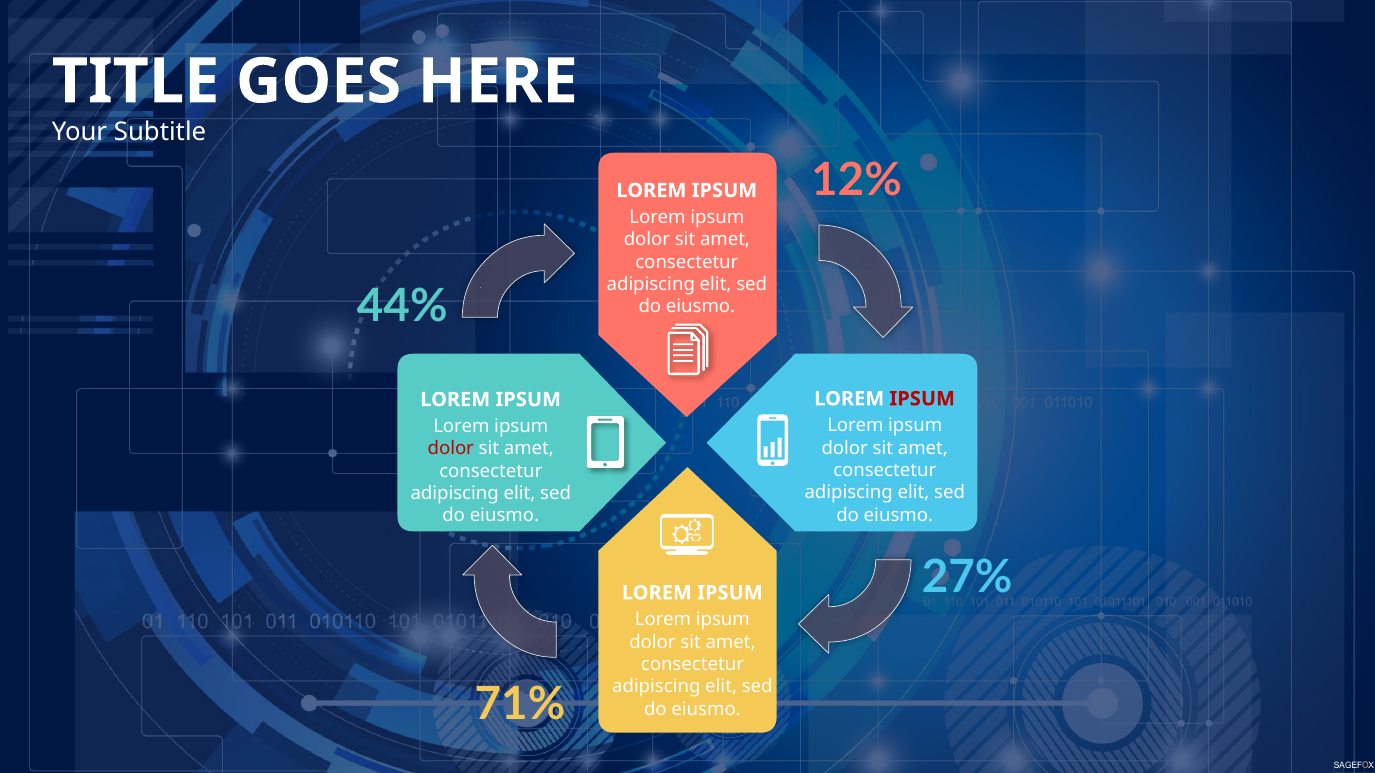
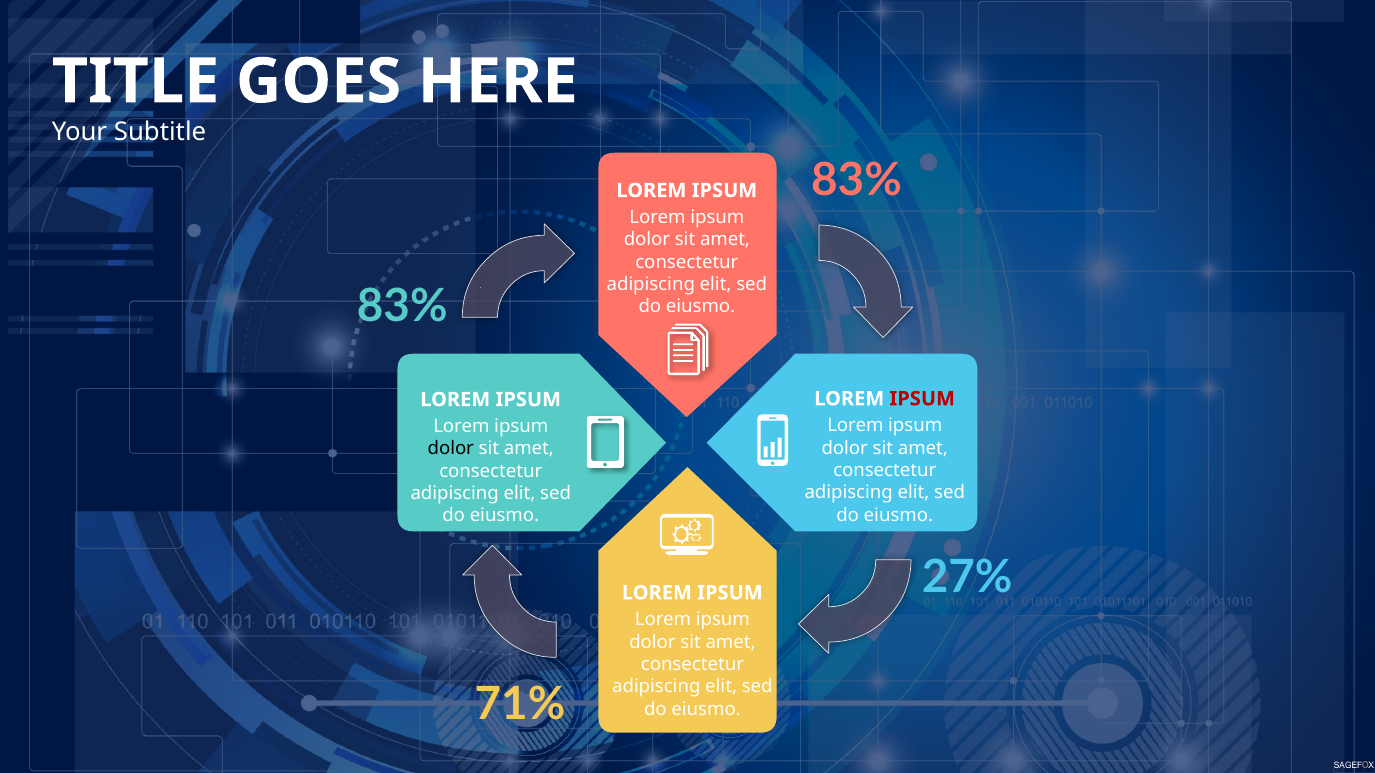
12% at (856, 180): 12% -> 83%
44% at (402, 306): 44% -> 83%
dolor at (451, 449) colour: red -> black
